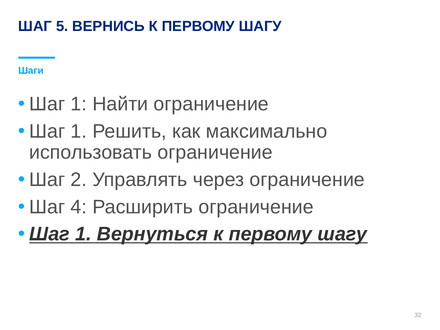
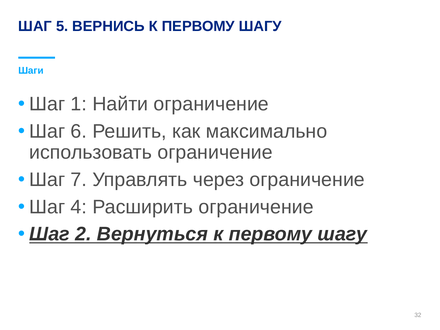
1 at (79, 131): 1 -> 6
2: 2 -> 7
1 at (83, 234): 1 -> 2
